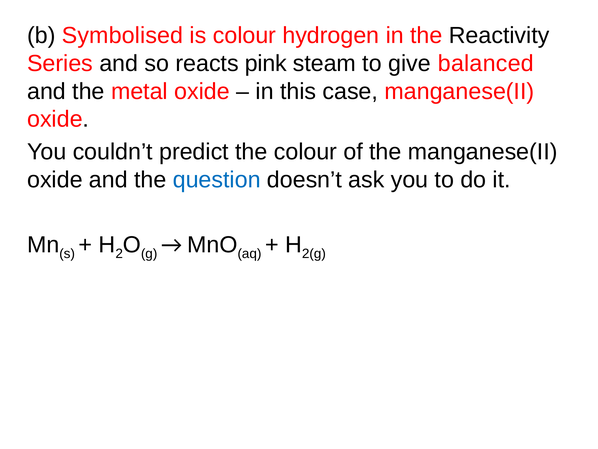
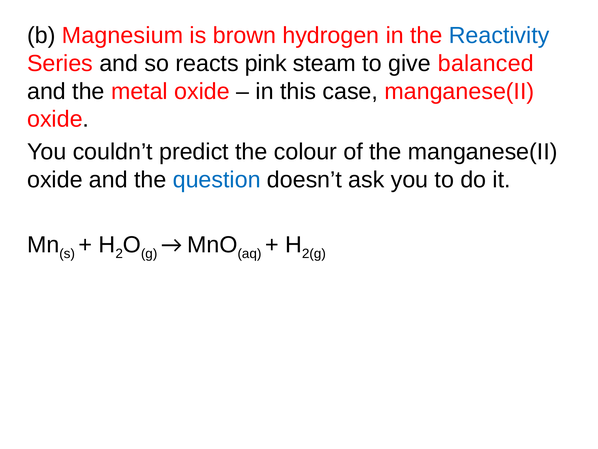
Symbolised: Symbolised -> Magnesium
is colour: colour -> brown
Reactivity colour: black -> blue
